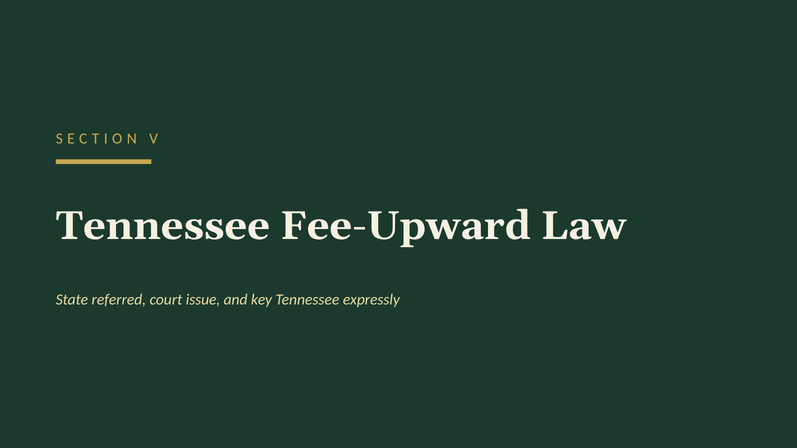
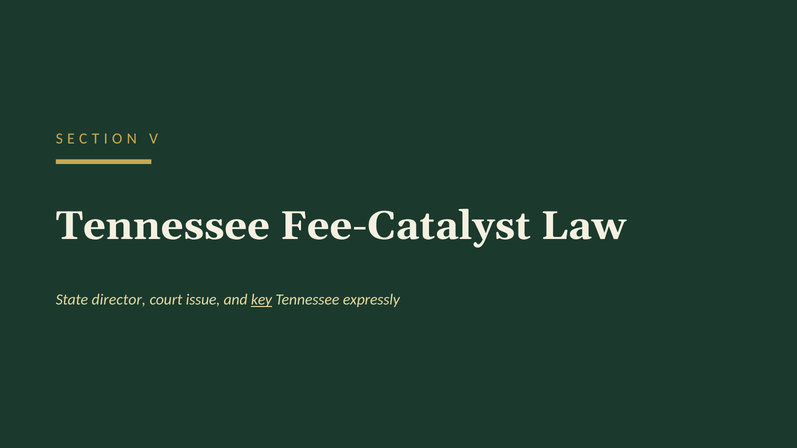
Fee-Upward: Fee-Upward -> Fee-Catalyst
referred: referred -> director
key underline: none -> present
